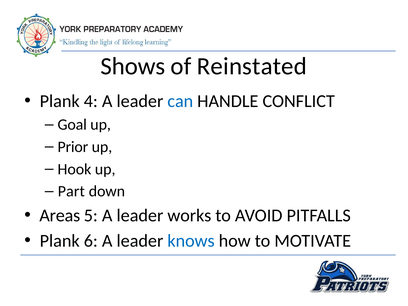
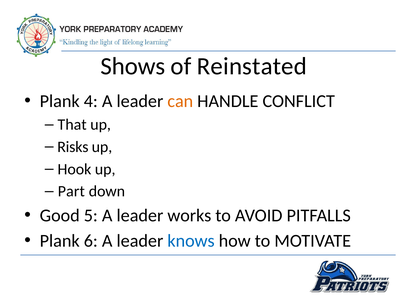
can colour: blue -> orange
Goal: Goal -> That
Prior: Prior -> Risks
Areas: Areas -> Good
